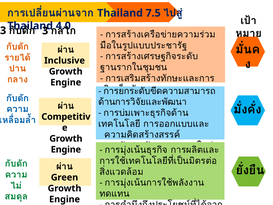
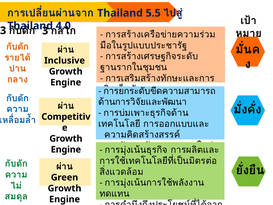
7.5: 7.5 -> 5.5
